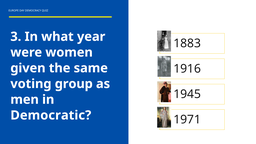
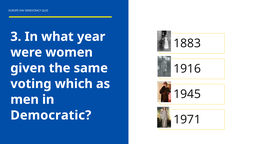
group: group -> which
